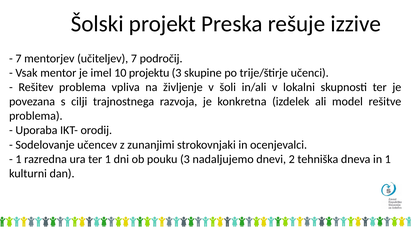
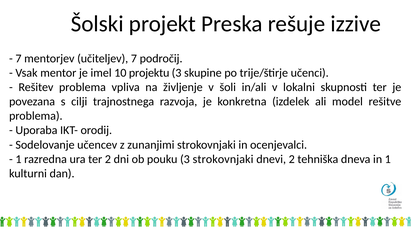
ter 1: 1 -> 2
3 nadaljujemo: nadaljujemo -> strokovnjaki
